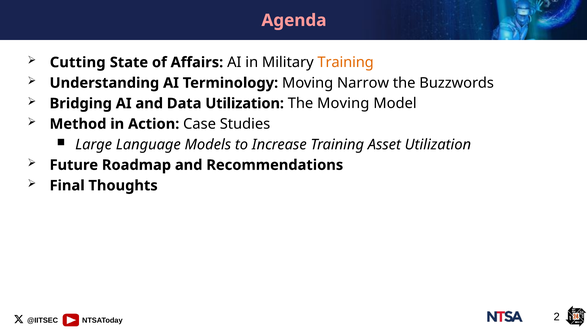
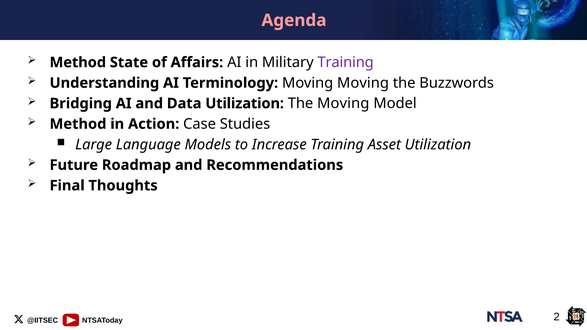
Cutting at (78, 62): Cutting -> Method
Training at (346, 62) colour: orange -> purple
Moving Narrow: Narrow -> Moving
